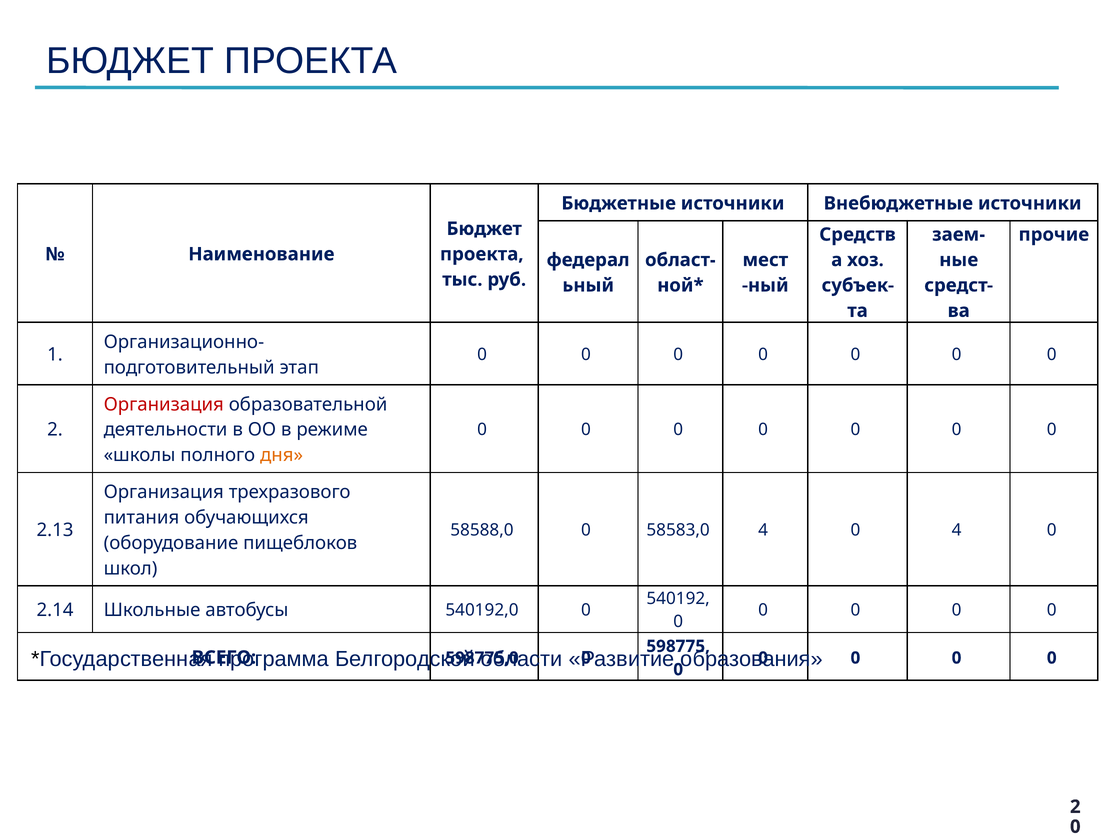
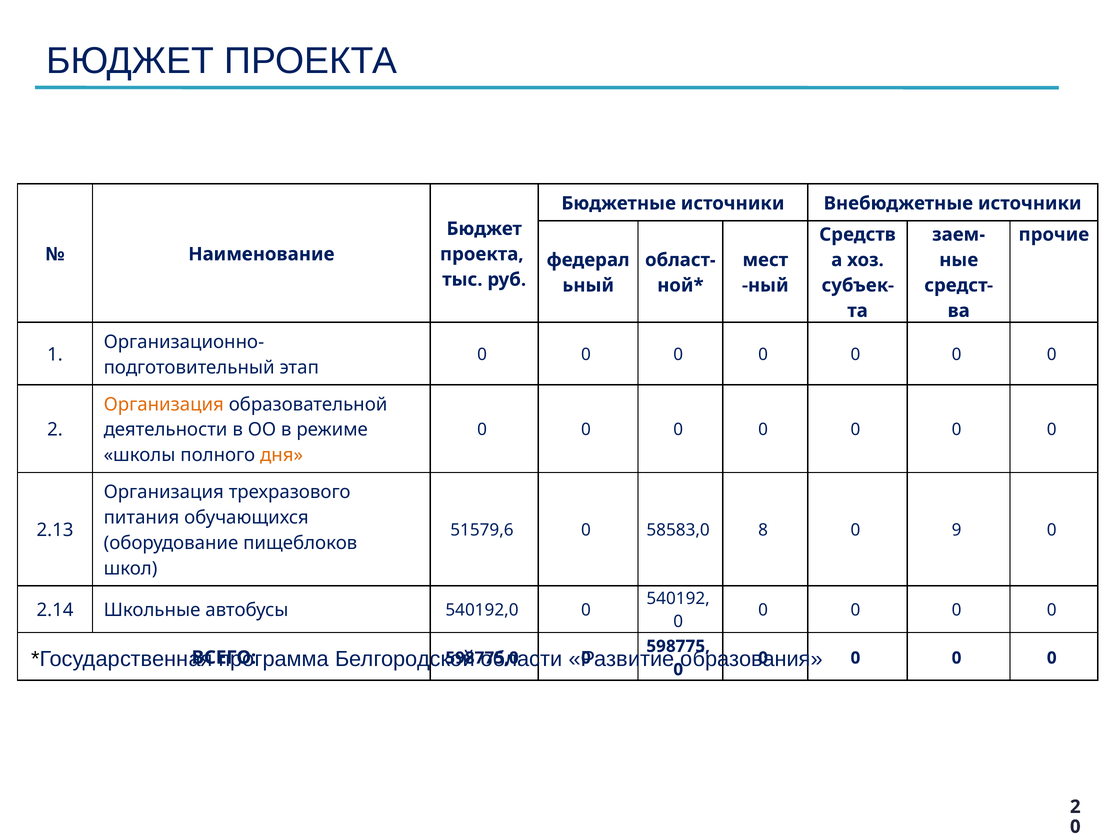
Организация at (164, 404) colour: red -> orange
58588,0: 58588,0 -> 51579,6
58583,0 4: 4 -> 8
0 4: 4 -> 9
